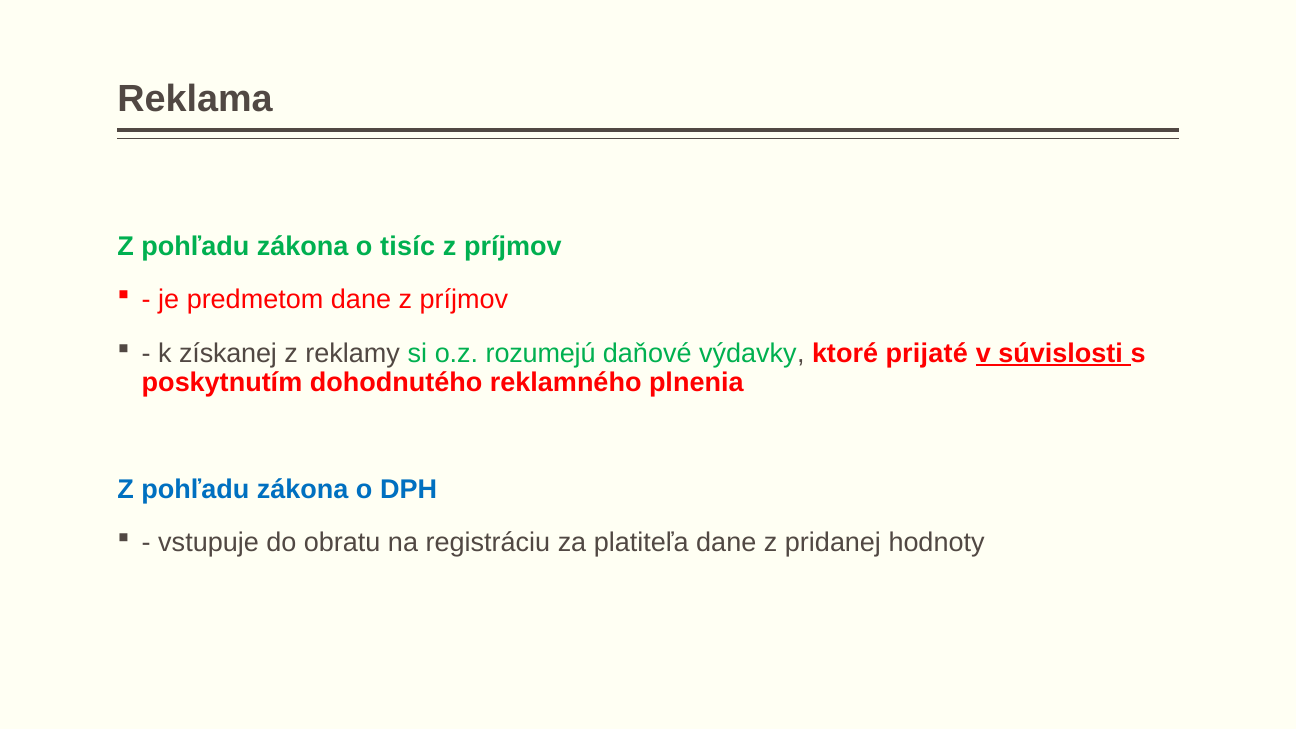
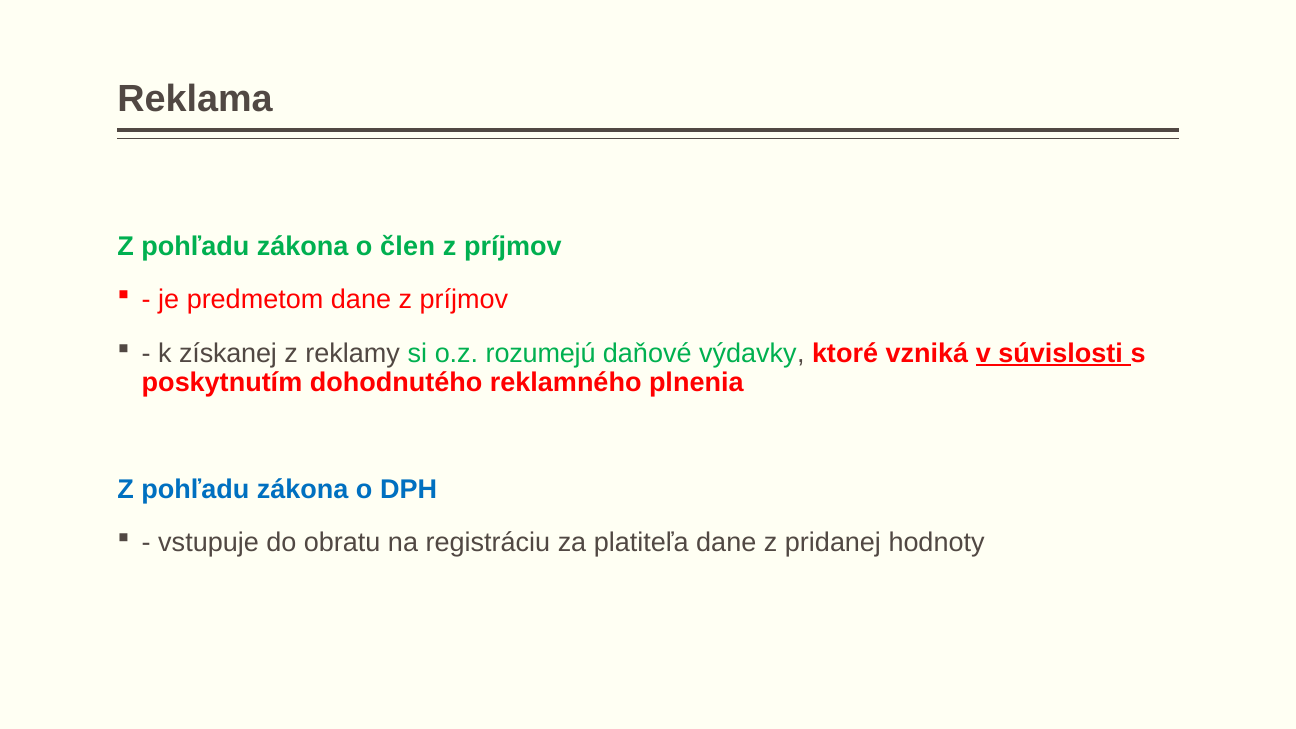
tisíc: tisíc -> člen
prijaté: prijaté -> vzniká
